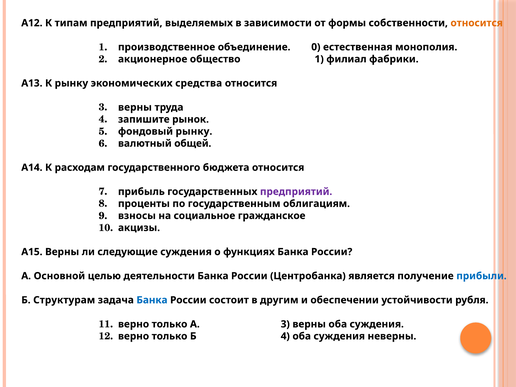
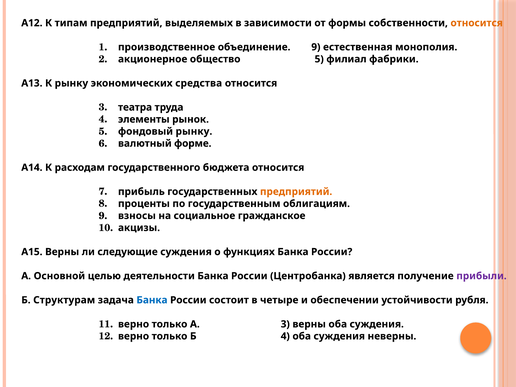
объединение 0: 0 -> 9
общество 1: 1 -> 5
верны at (135, 107): верны -> театра
запишите: запишите -> элементы
общей: общей -> форме
предприятий at (296, 192) colour: purple -> orange
прибыли colour: blue -> purple
другим: другим -> четыре
